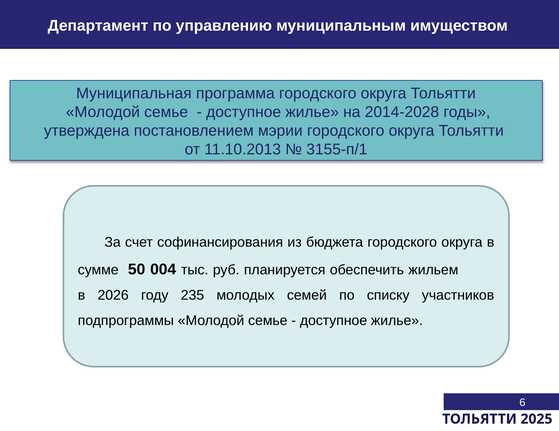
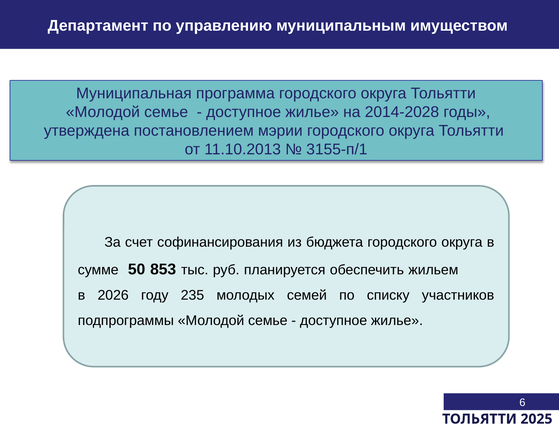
004: 004 -> 853
